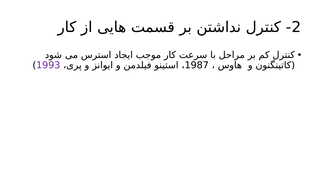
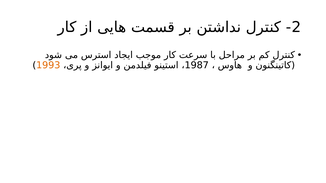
1993 colour: purple -> orange
